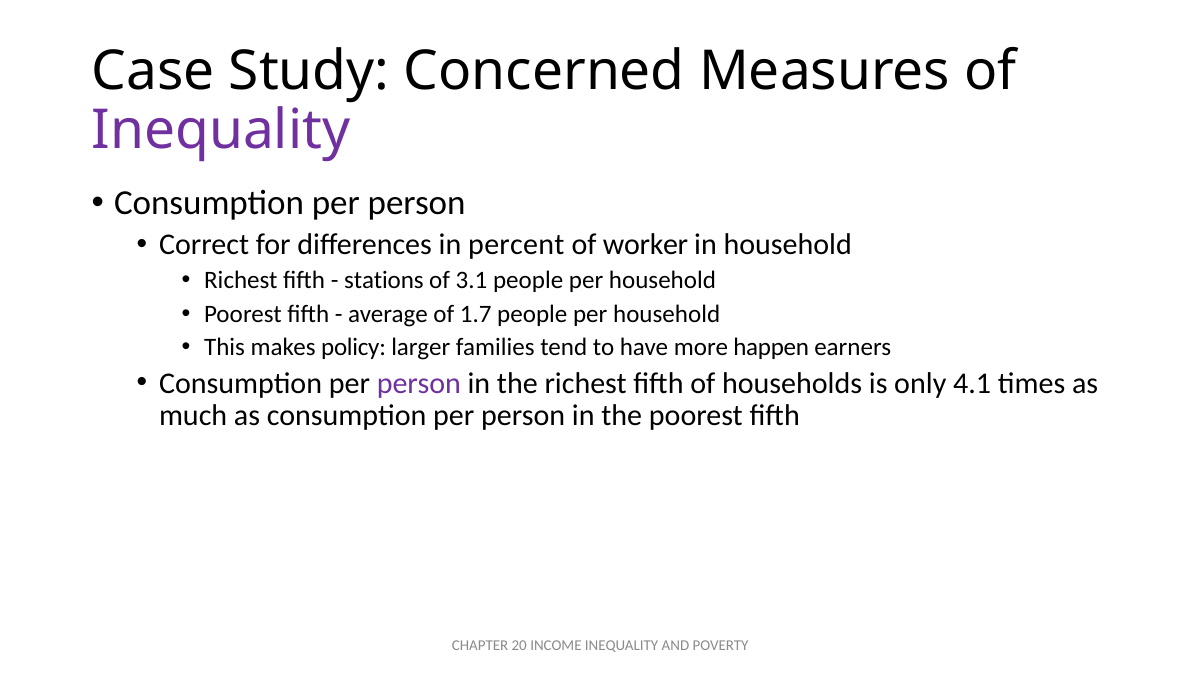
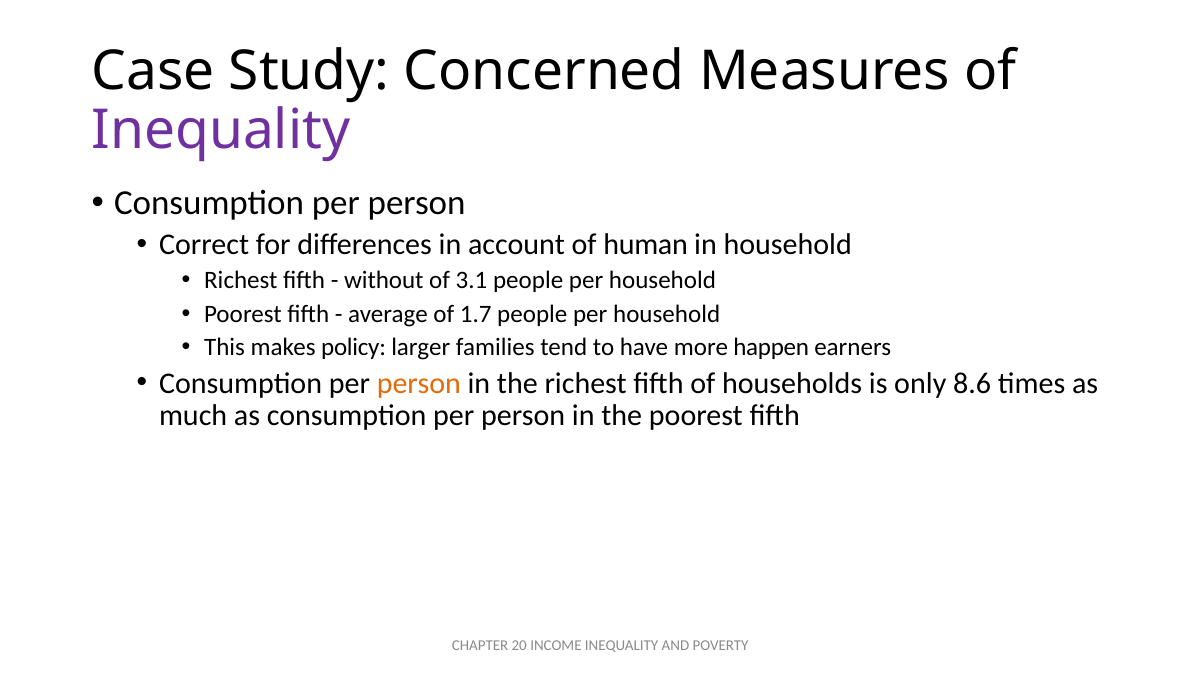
percent: percent -> account
worker: worker -> human
stations: stations -> without
person at (419, 383) colour: purple -> orange
4.1: 4.1 -> 8.6
